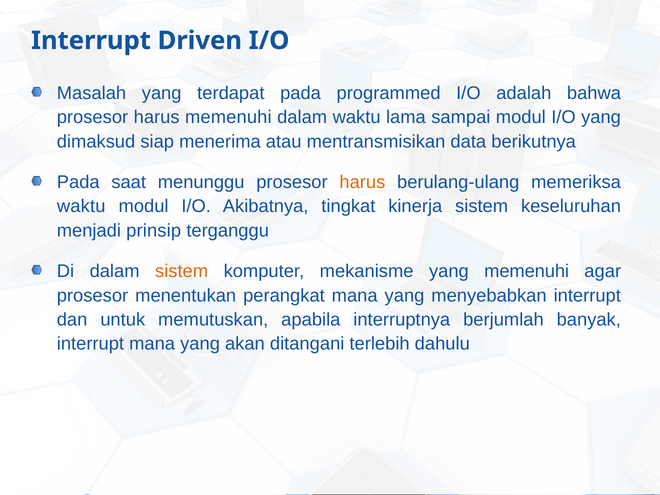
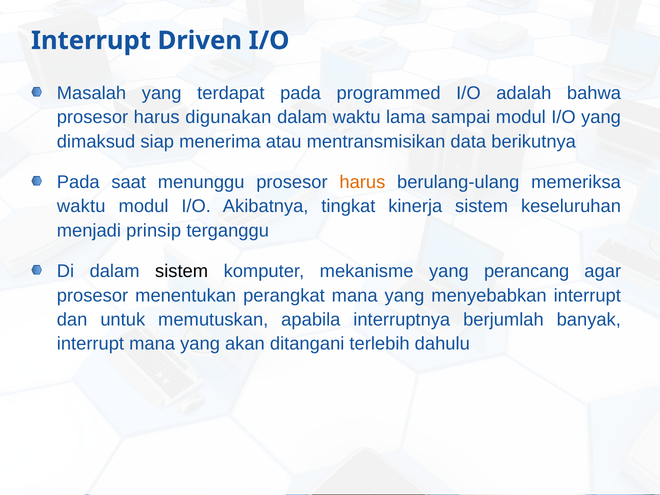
harus memenuhi: memenuhi -> digunakan
sistem at (182, 271) colour: orange -> black
yang memenuhi: memenuhi -> perancang
